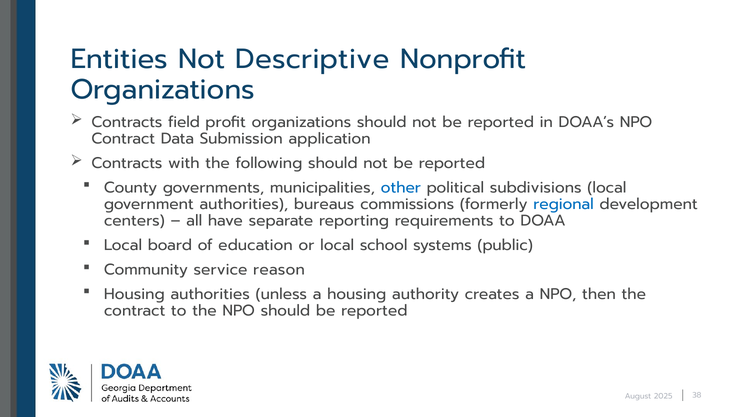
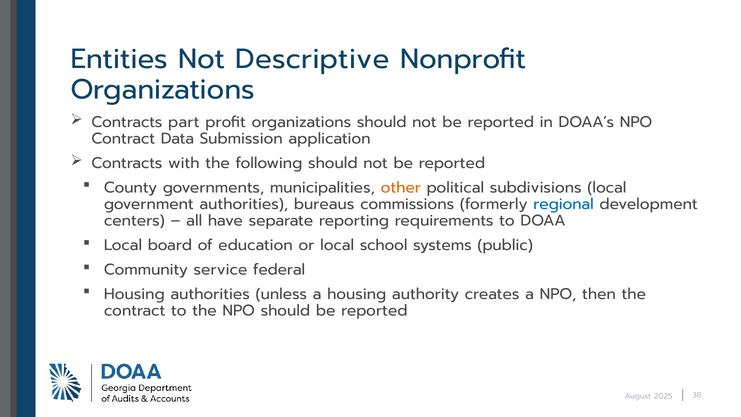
field: field -> part
other colour: blue -> orange
reason: reason -> federal
